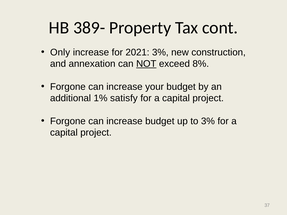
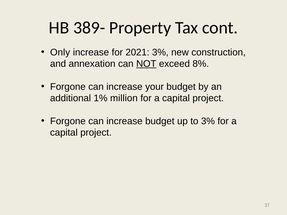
satisfy: satisfy -> million
